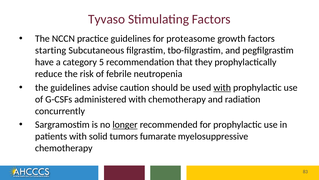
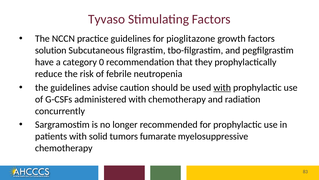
proteasome: proteasome -> pioglitazone
starting: starting -> solution
5: 5 -> 0
longer underline: present -> none
